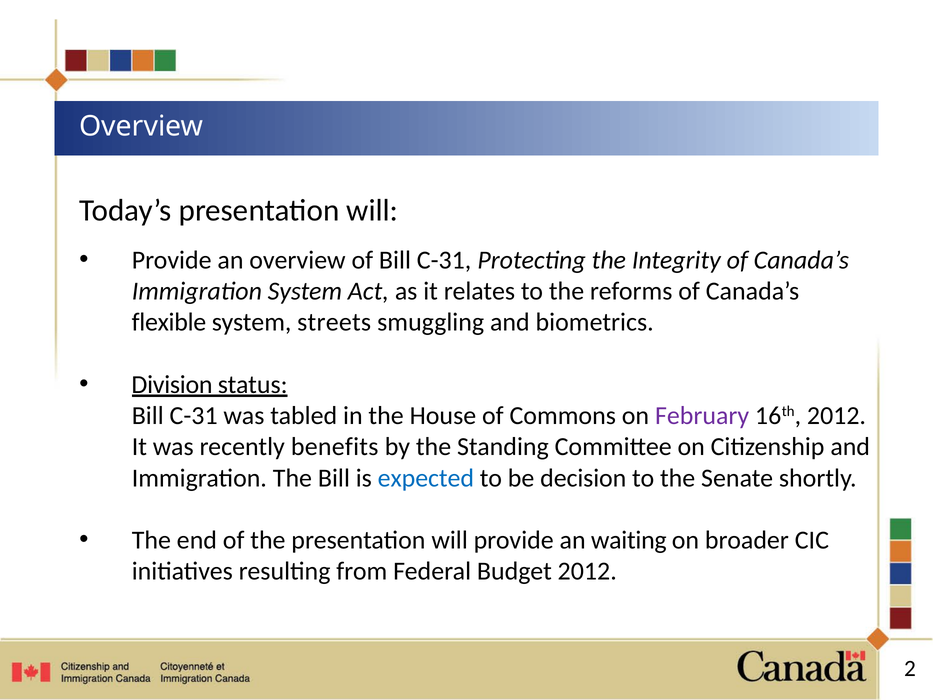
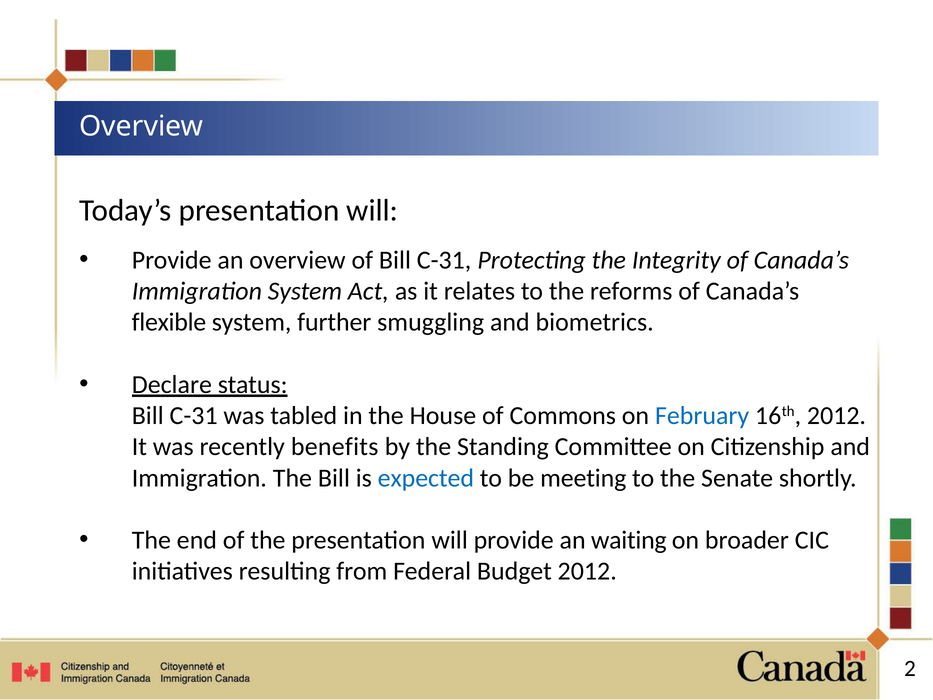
streets: streets -> further
Division: Division -> Declare
February colour: purple -> blue
decision: decision -> meeting
